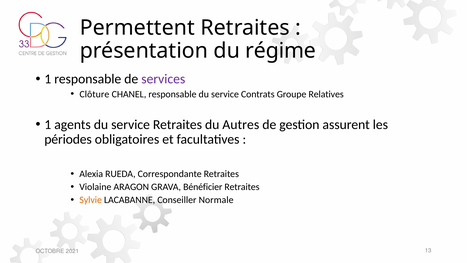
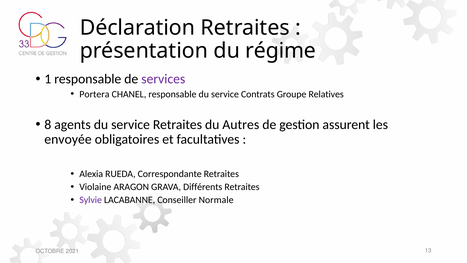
Permettent: Permettent -> Déclaration
Clôture: Clôture -> Portera
1 at (48, 124): 1 -> 8
périodes: périodes -> envoyée
Bénéficier: Bénéficier -> Différents
Sylvie colour: orange -> purple
